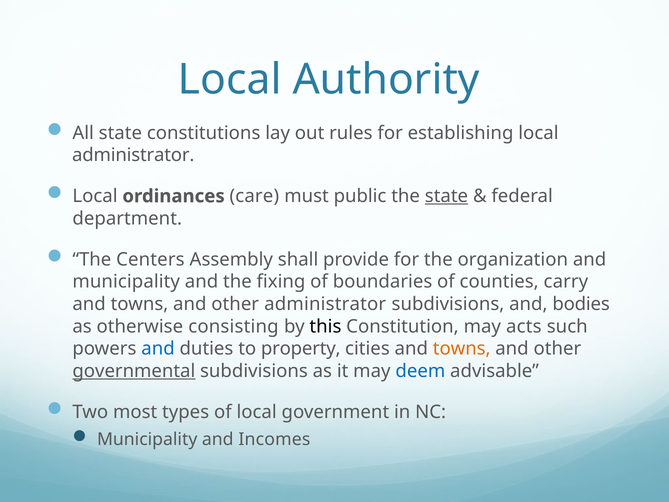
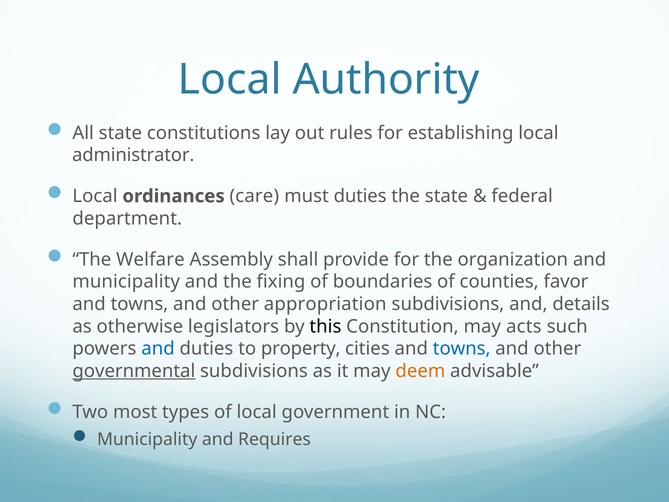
must public: public -> duties
state at (446, 196) underline: present -> none
Centers: Centers -> Welfare
carry: carry -> favor
other administrator: administrator -> appropriation
bodies: bodies -> details
consisting: consisting -> legislators
towns at (462, 349) colour: orange -> blue
deem colour: blue -> orange
Incomes: Incomes -> Requires
